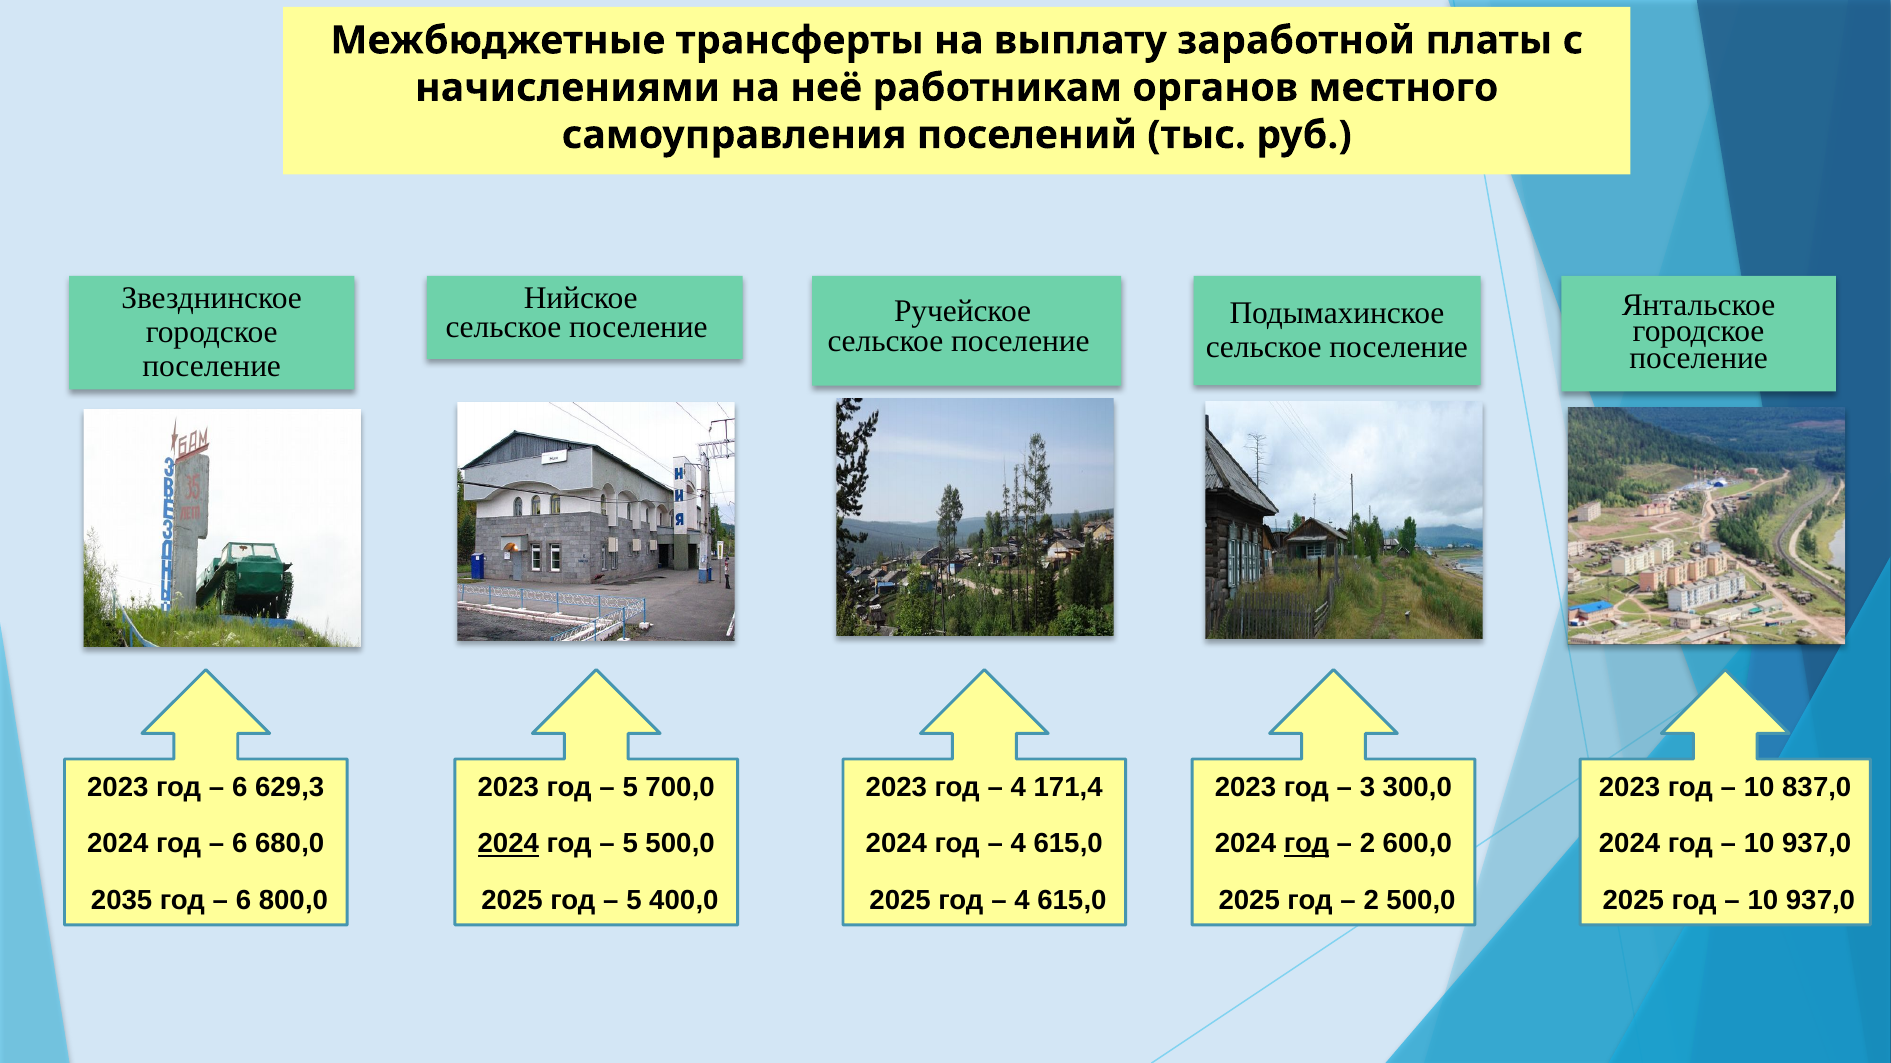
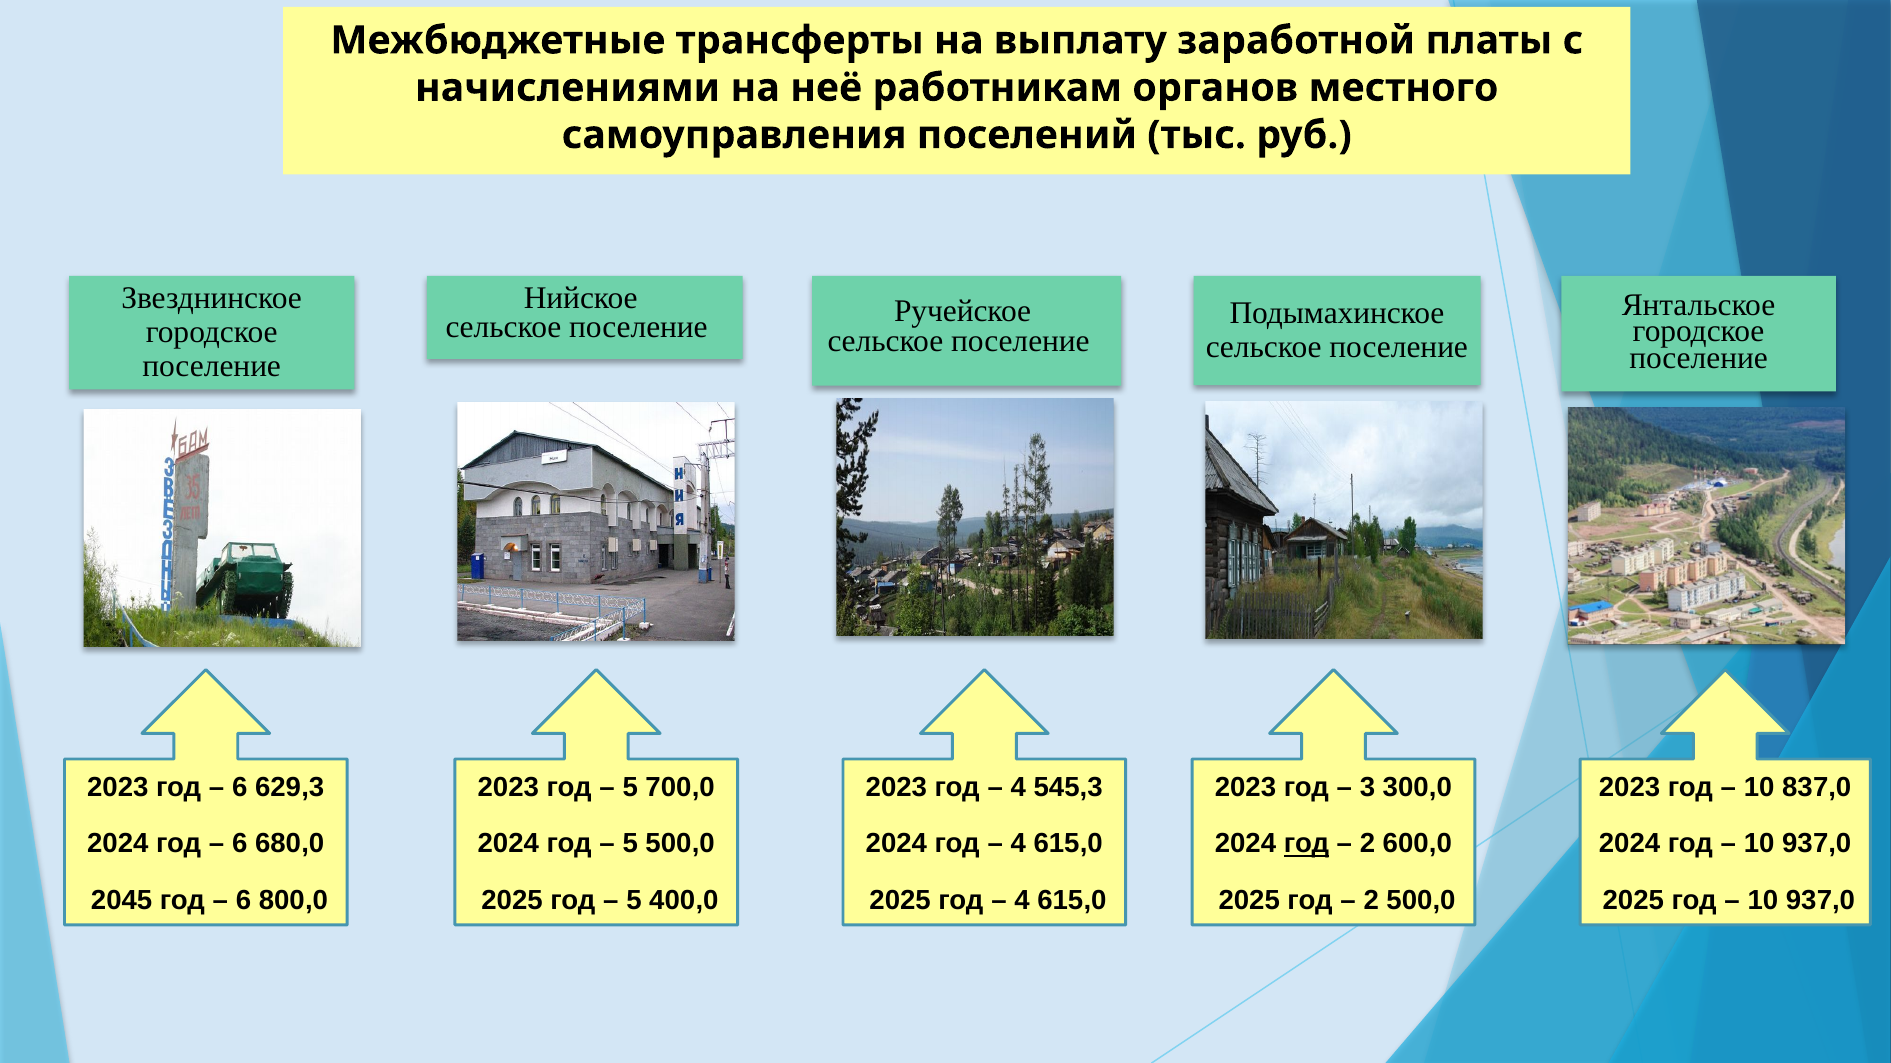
171,4: 171,4 -> 545,3
2024 at (508, 844) underline: present -> none
2035: 2035 -> 2045
